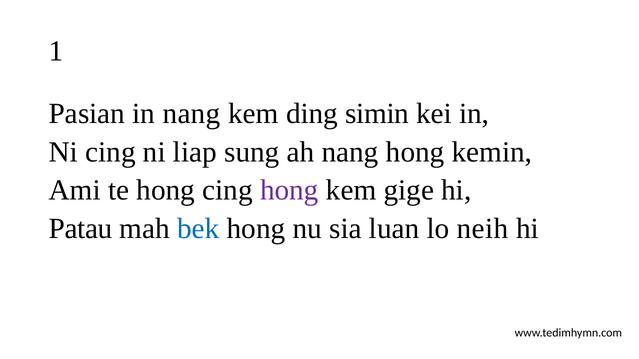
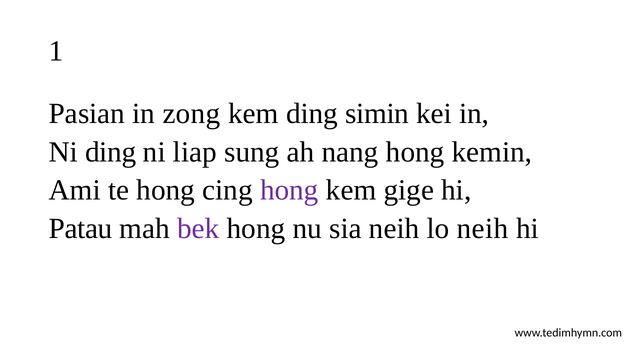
in nang: nang -> zong
Ni cing: cing -> ding
bek colour: blue -> purple
sia luan: luan -> neih
